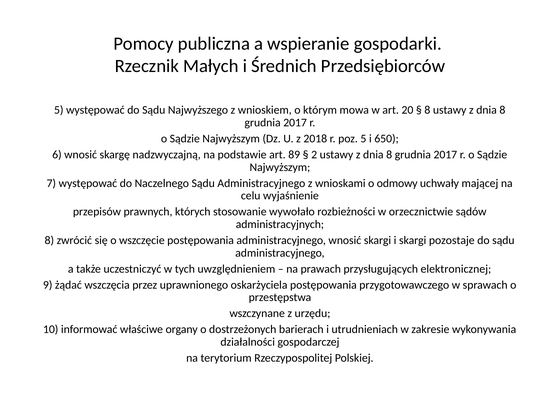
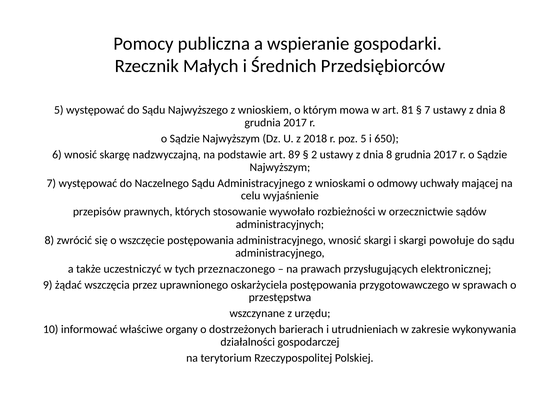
20: 20 -> 81
8 at (427, 110): 8 -> 7
pozostaje: pozostaje -> powołuje
uwzględnieniem: uwzględnieniem -> przeznaczonego
